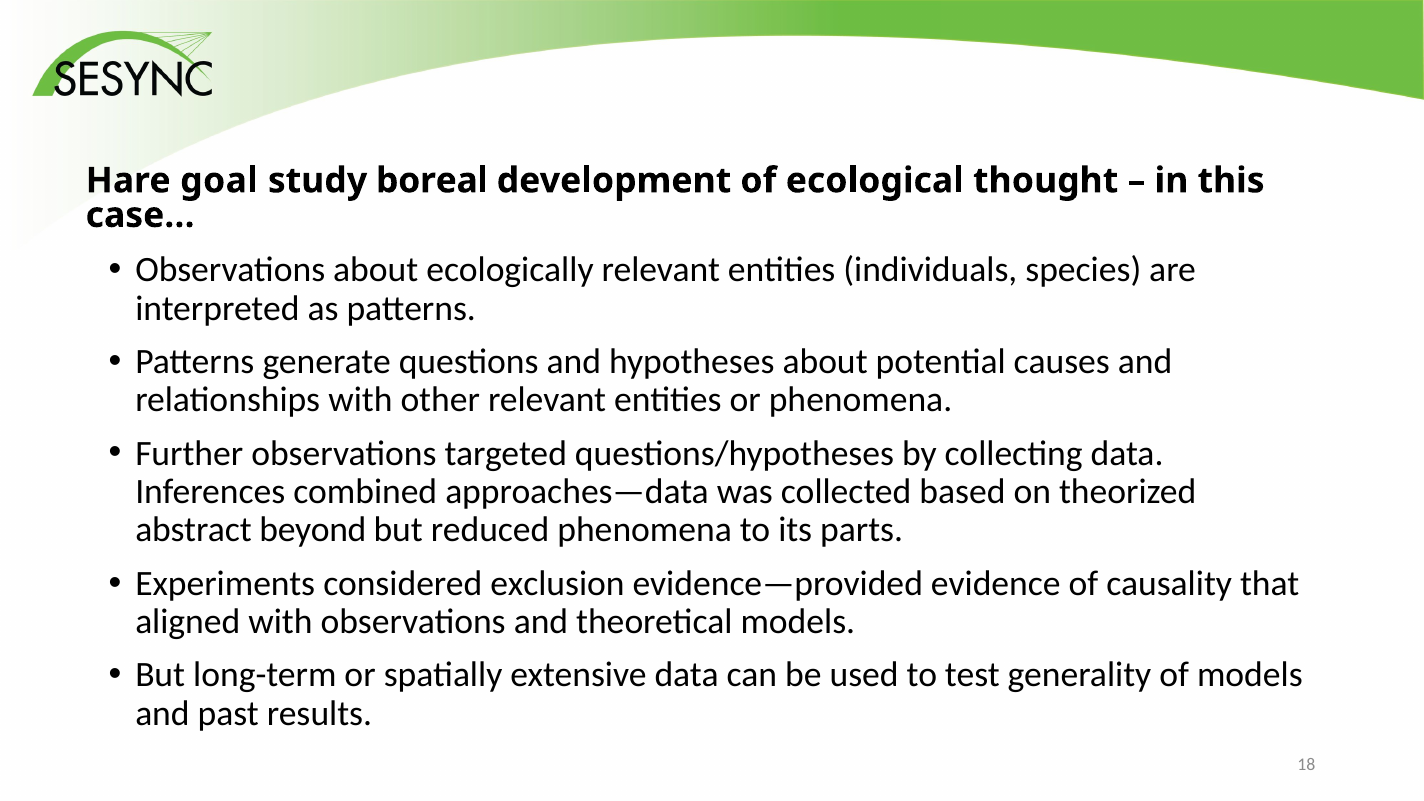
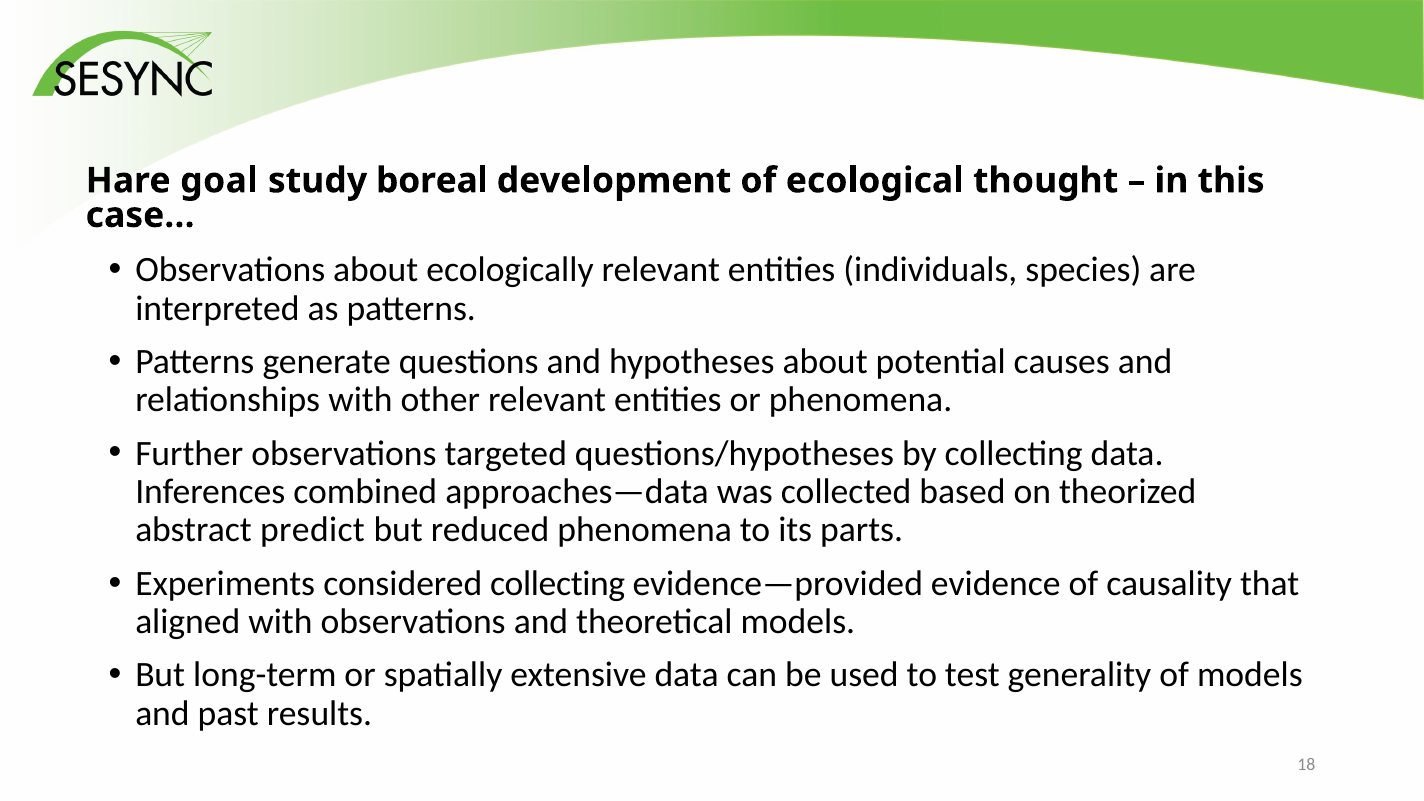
beyond: beyond -> predict
considered exclusion: exclusion -> collecting
